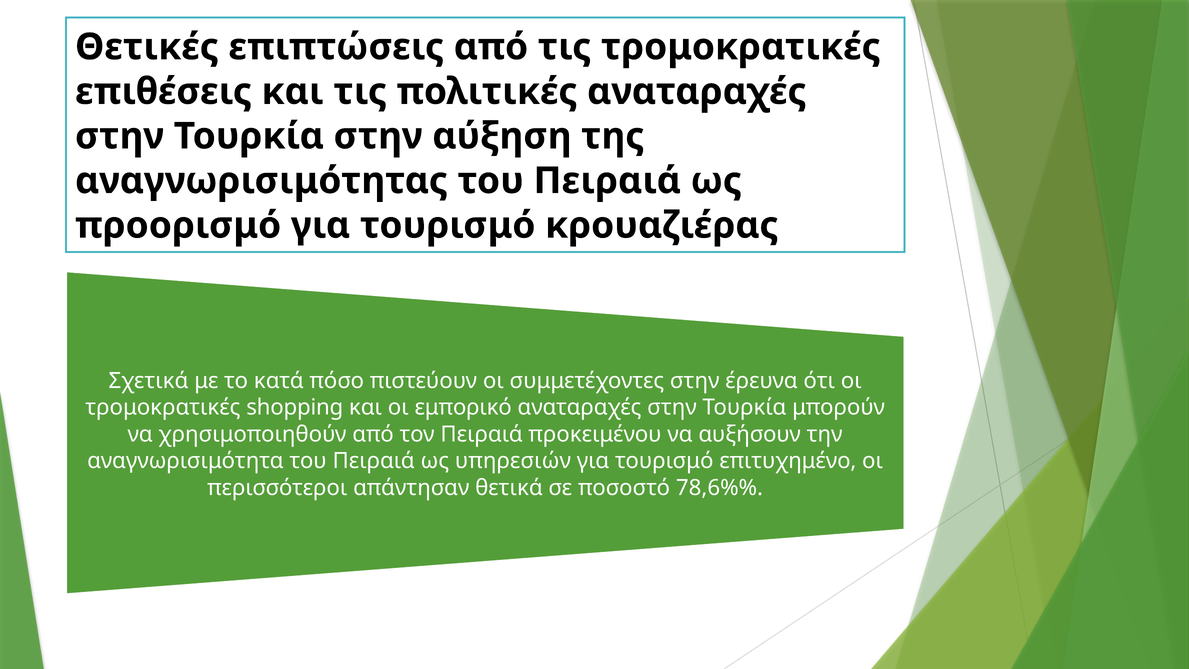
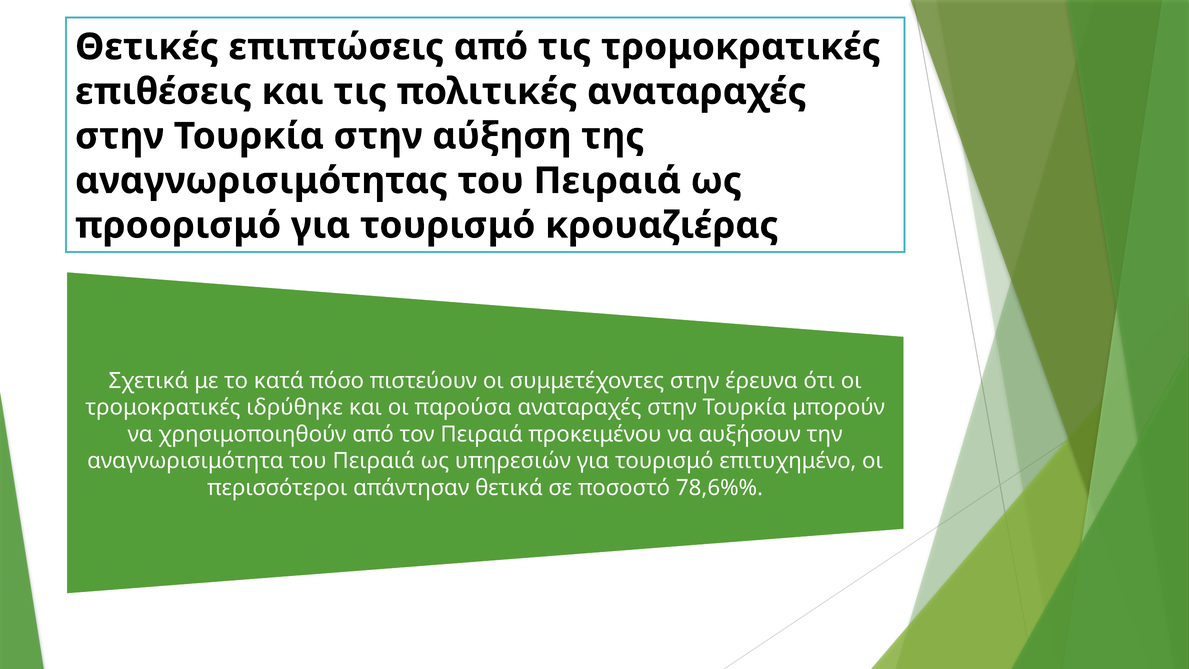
shopping: shopping -> ιδρύθηκε
εμπορικό: εμπορικό -> παρούσα
